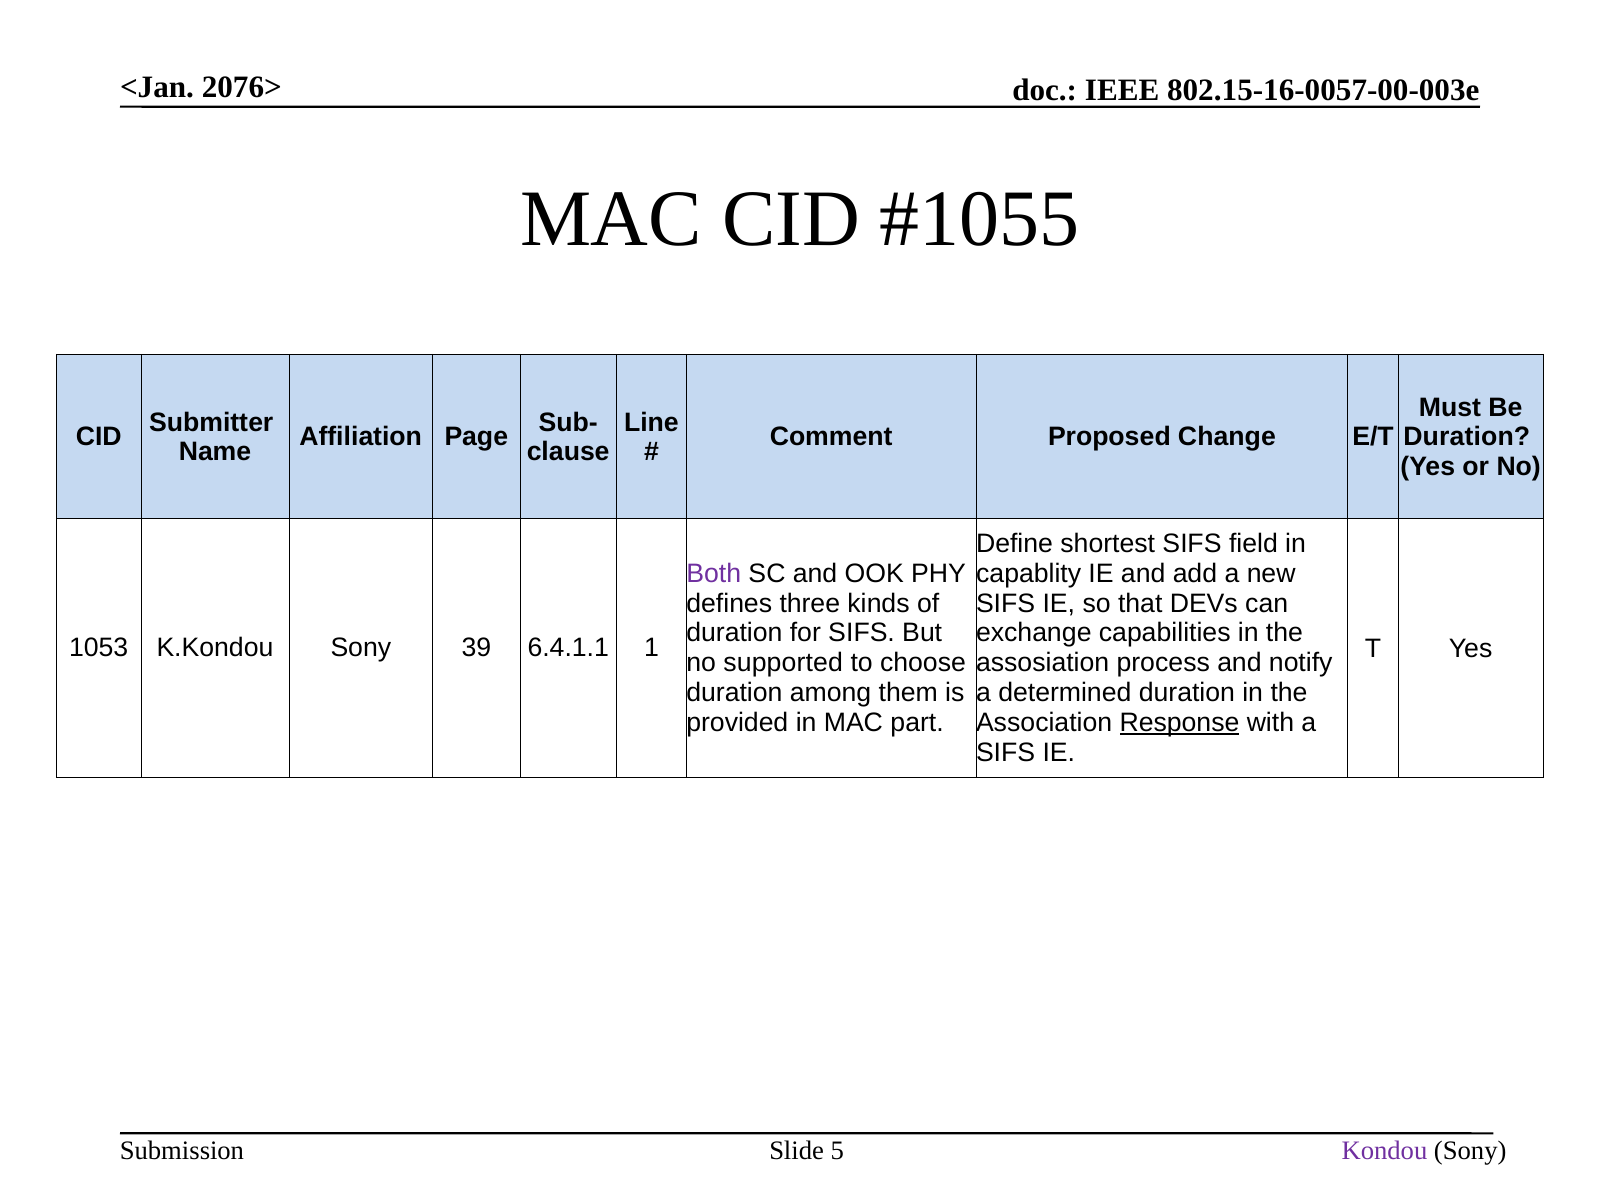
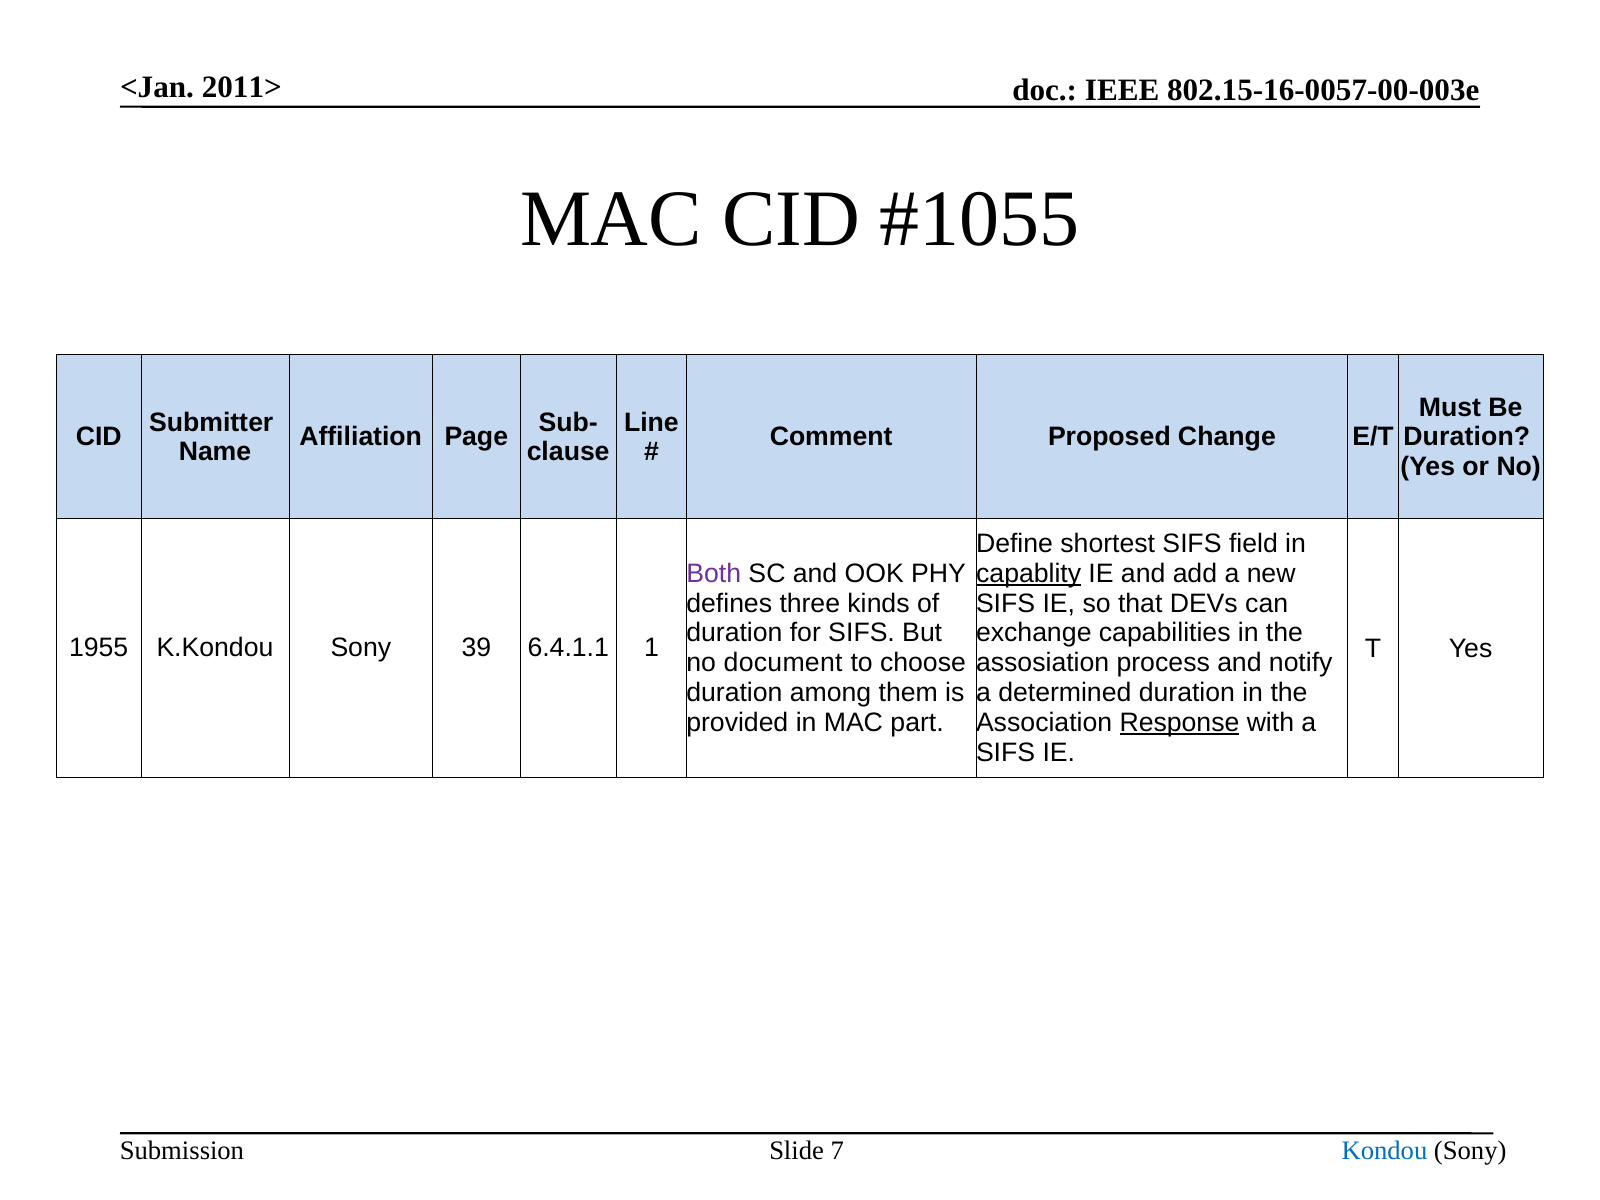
2076>: 2076> -> 2011>
capablity underline: none -> present
1053: 1053 -> 1955
supported: supported -> document
Kondou colour: purple -> blue
5: 5 -> 7
